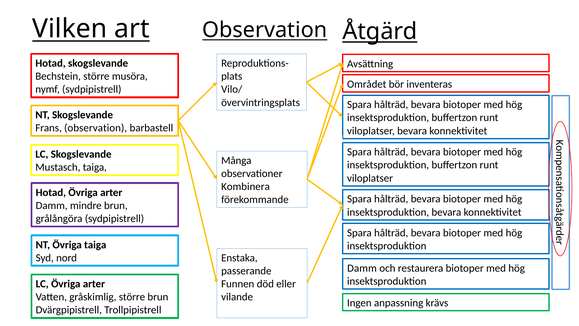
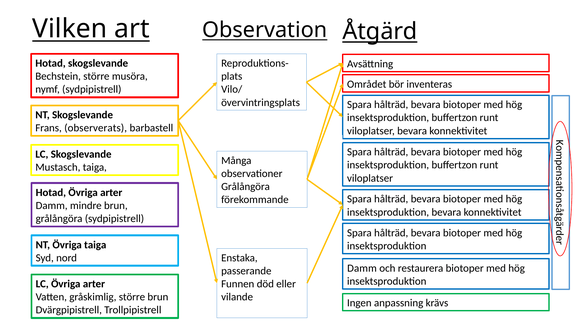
Frans observation: observation -> observerats
Kombinera at (245, 186): Kombinera -> Grålångöra
